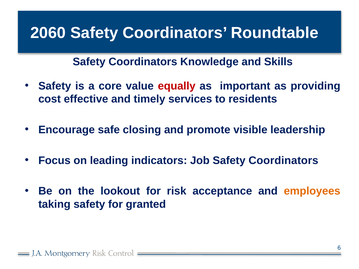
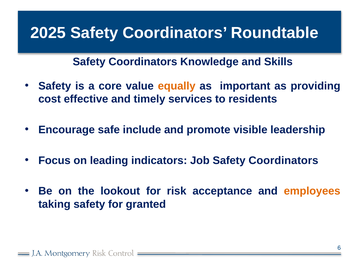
2060: 2060 -> 2025
equally colour: red -> orange
closing: closing -> include
